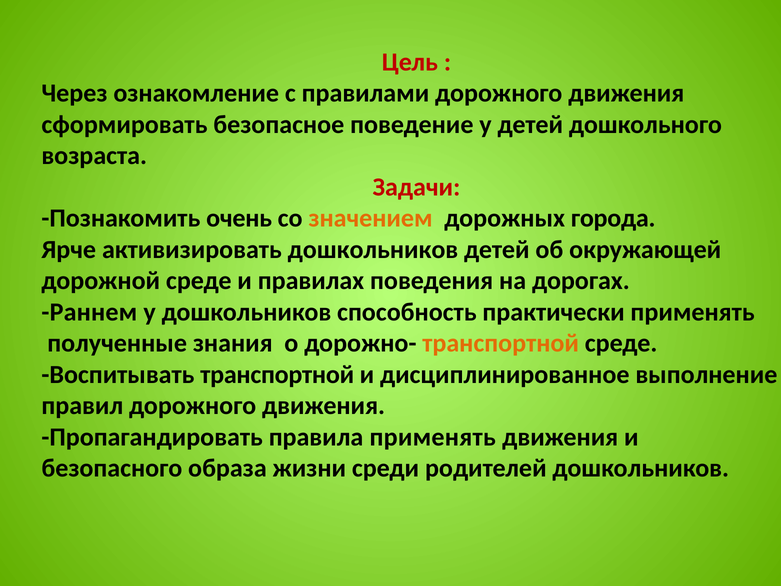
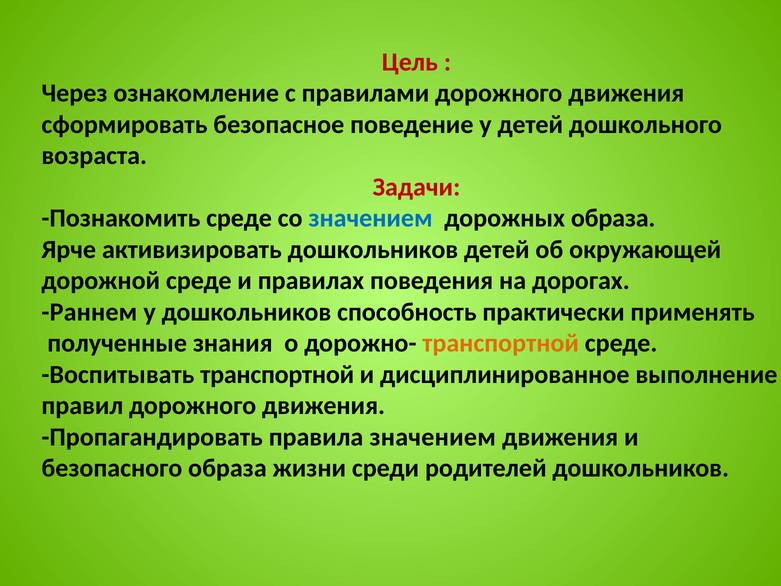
Познакомить очень: очень -> среде
значением at (371, 218) colour: orange -> blue
дорожных города: города -> образа
правила применять: применять -> значением
